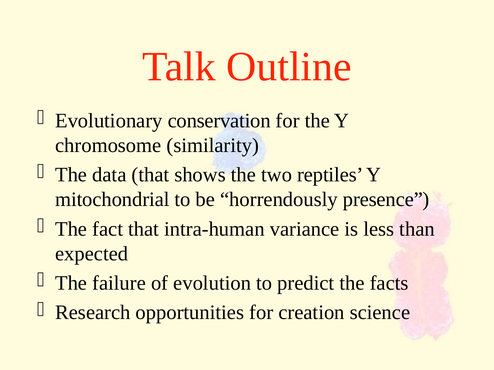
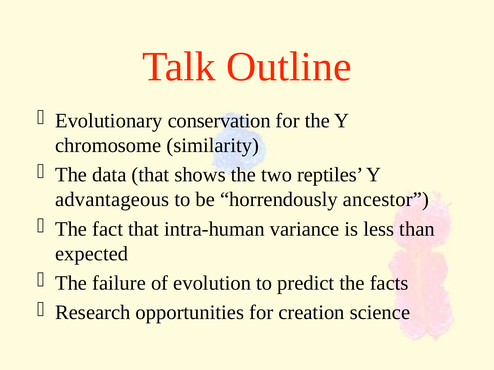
mitochondrial: mitochondrial -> advantageous
presence: presence -> ancestor
